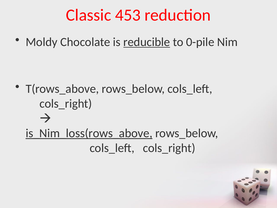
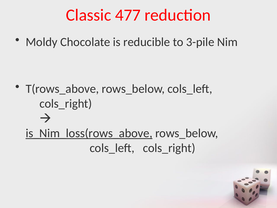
453: 453 -> 477
reducible underline: present -> none
0-pile: 0-pile -> 3-pile
